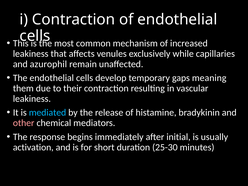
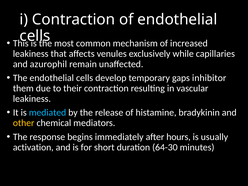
meaning: meaning -> inhibitor
other colour: pink -> yellow
initial: initial -> hours
25-30: 25-30 -> 64-30
